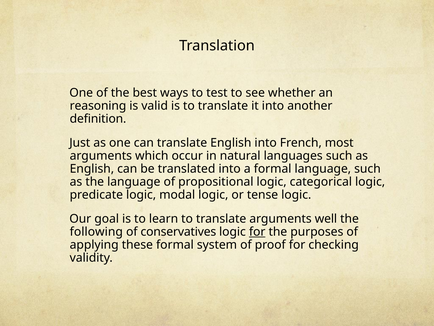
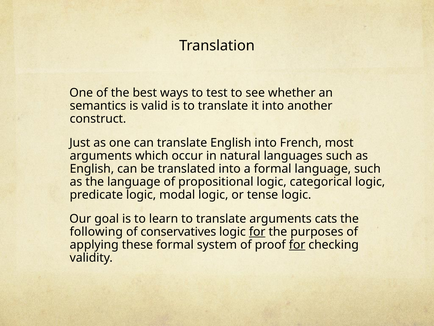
reasoning: reasoning -> semantics
definition: definition -> construct
well: well -> cats
for at (297, 245) underline: none -> present
